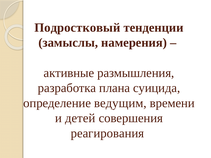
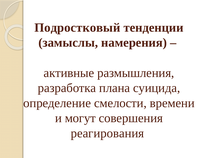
ведущим: ведущим -> смелости
детей: детей -> могут
